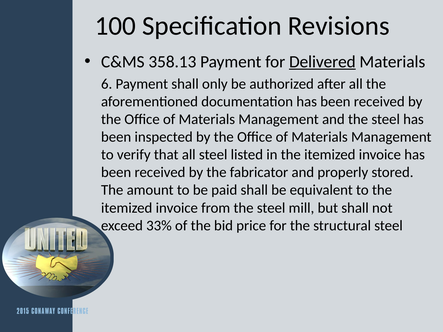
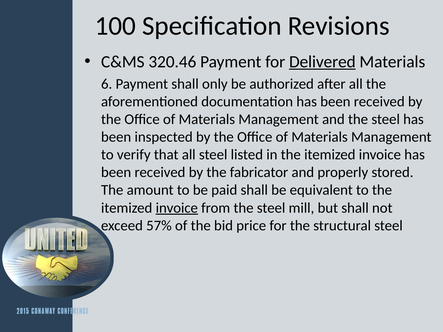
358.13: 358.13 -> 320.46
invoice at (177, 208) underline: none -> present
33%: 33% -> 57%
